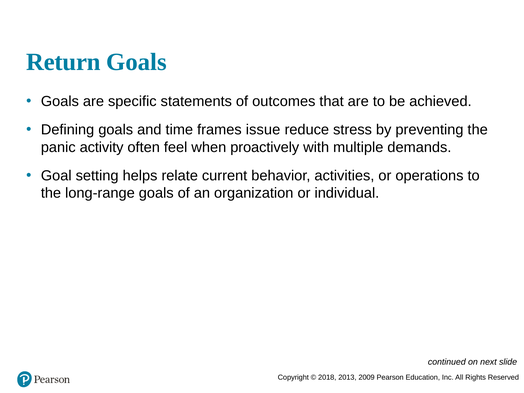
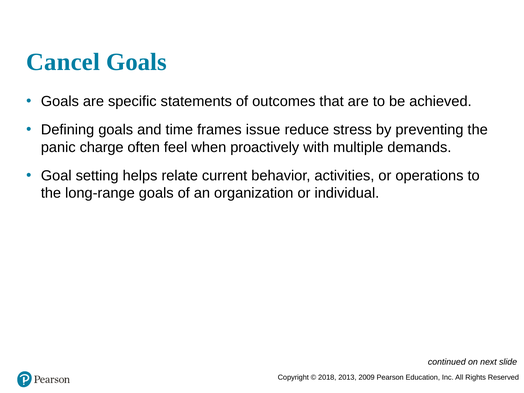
Return: Return -> Cancel
activity: activity -> charge
